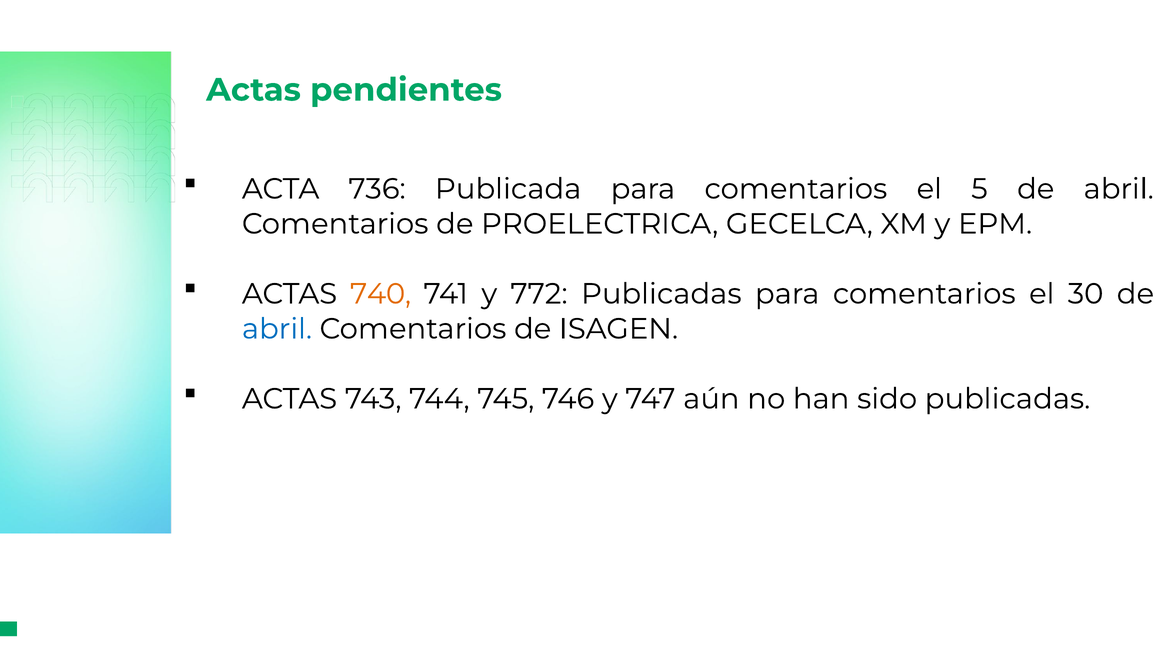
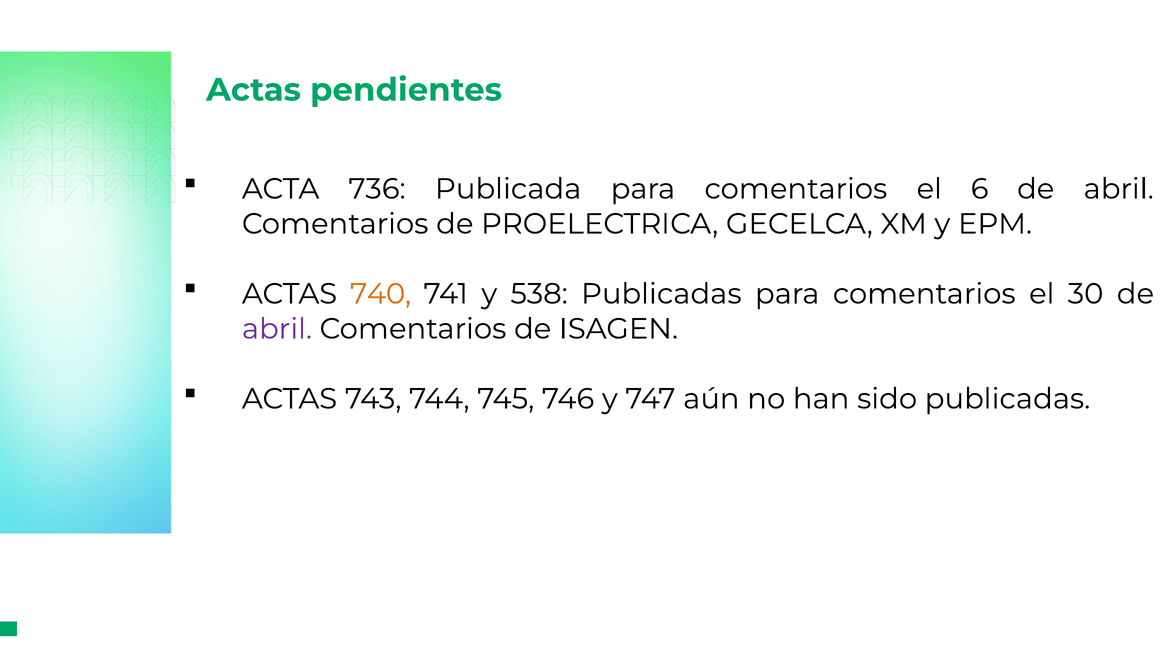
5: 5 -> 6
772: 772 -> 538
abril at (277, 329) colour: blue -> purple
